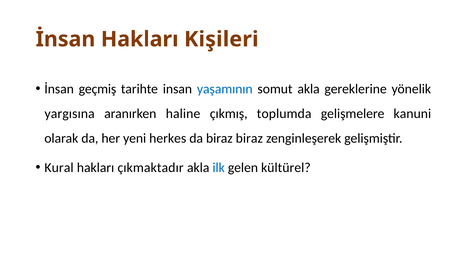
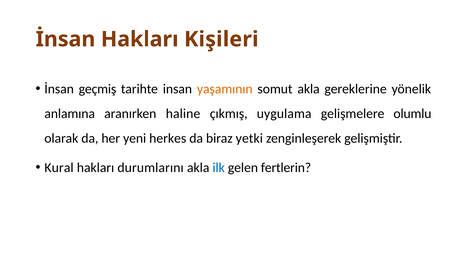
yaşamının colour: blue -> orange
yargısına: yargısına -> anlamına
toplumda: toplumda -> uygulama
kanuni: kanuni -> olumlu
biraz biraz: biraz -> yetki
çıkmaktadır: çıkmaktadır -> durumlarını
kültürel: kültürel -> fertlerin
